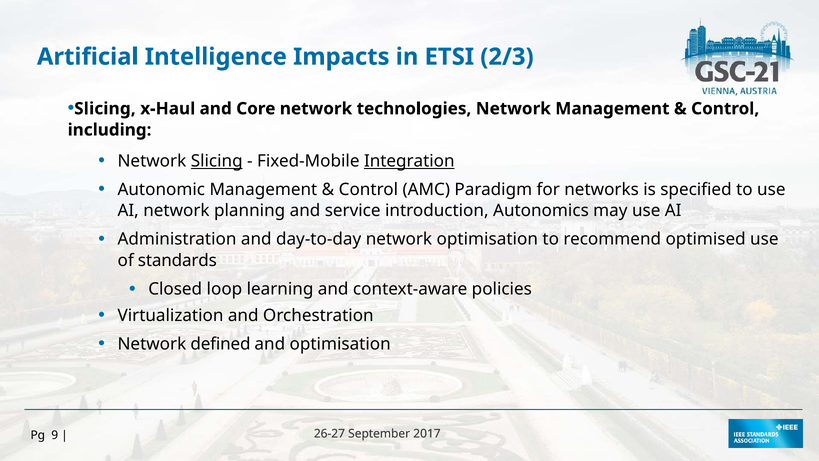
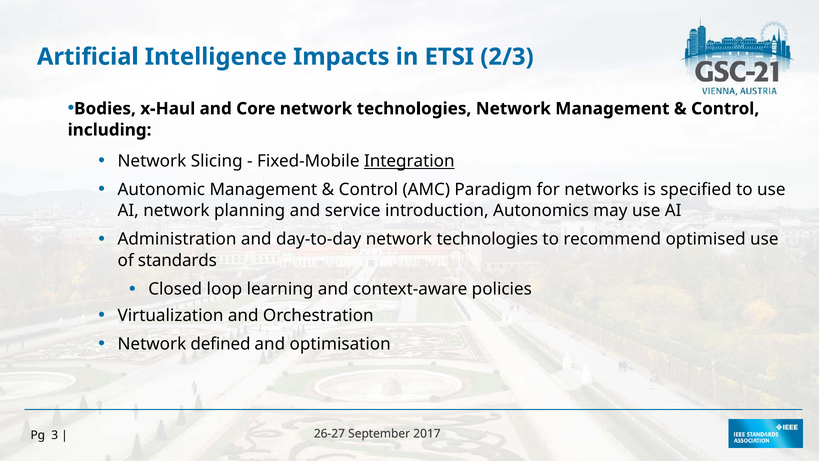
Slicing at (105, 109): Slicing -> Bodies
Slicing at (217, 161) underline: present -> none
day-to-day network optimisation: optimisation -> technologies
9: 9 -> 3
